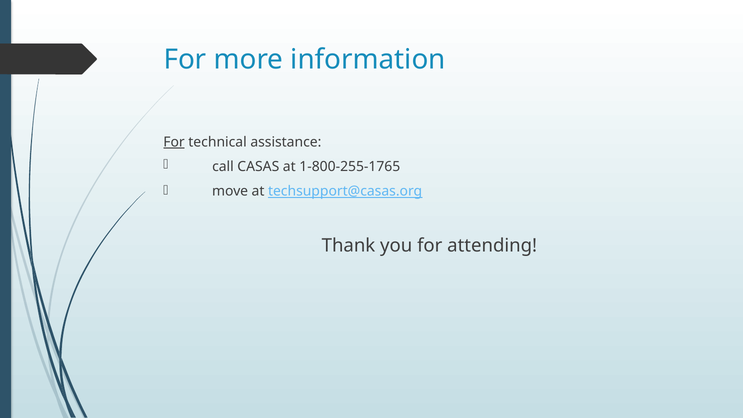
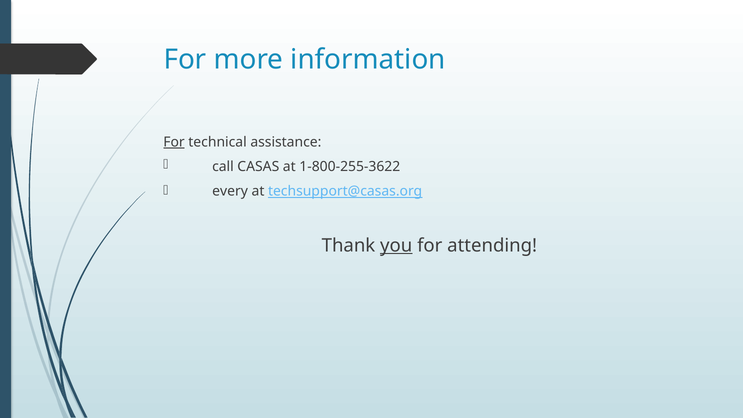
1-800-255-1765: 1-800-255-1765 -> 1-800-255-3622
move: move -> every
you underline: none -> present
